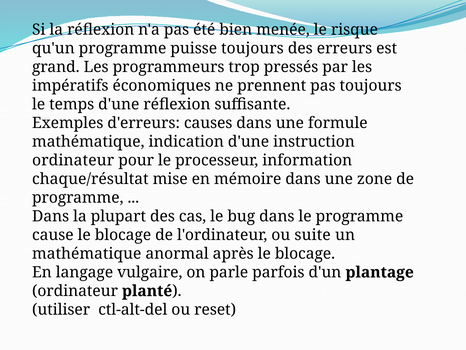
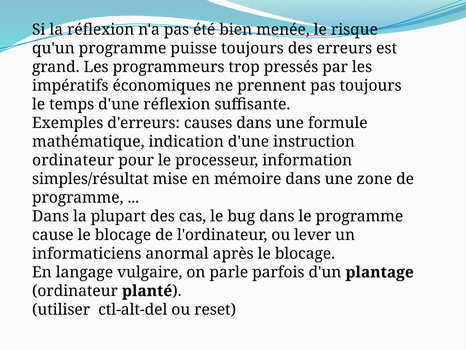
chaque/résultat: chaque/résultat -> simples/résultat
suite: suite -> lever
mathématique at (87, 253): mathématique -> informaticiens
